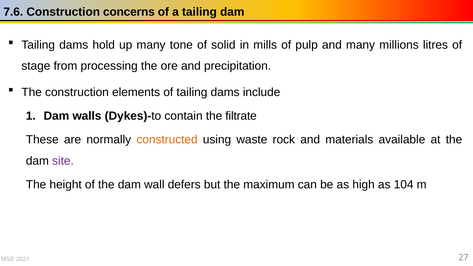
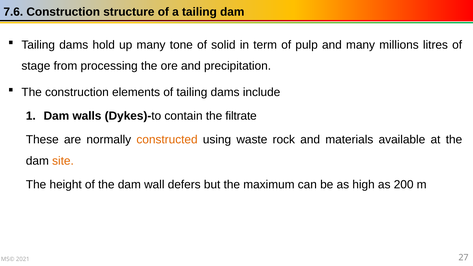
concerns: concerns -> structure
mills: mills -> term
site colour: purple -> orange
104: 104 -> 200
